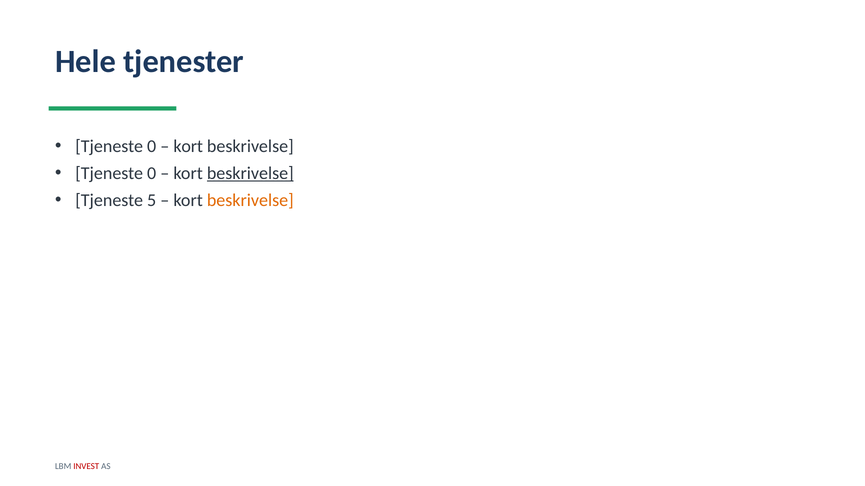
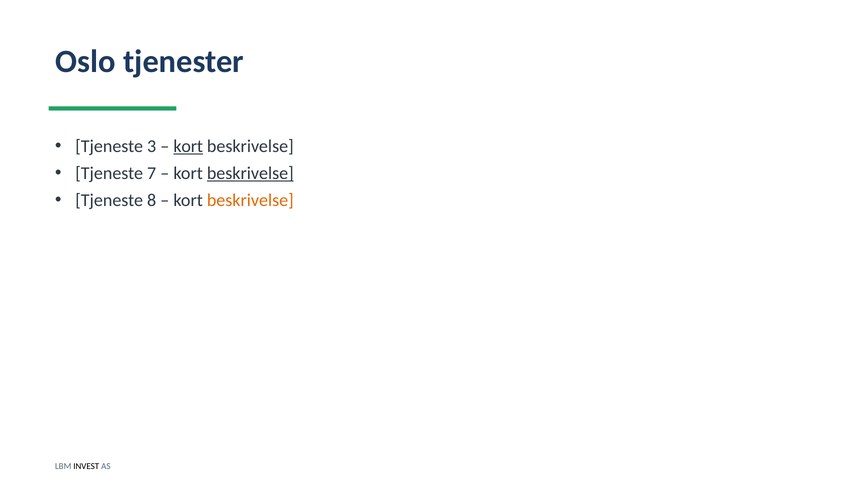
Hele: Hele -> Oslo
0 at (152, 147): 0 -> 3
kort at (188, 147) underline: none -> present
0 at (152, 174): 0 -> 7
5: 5 -> 8
INVEST colour: red -> black
